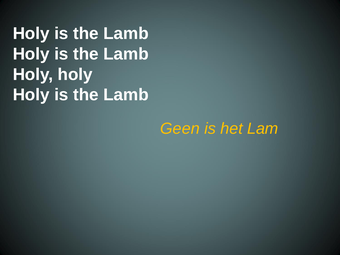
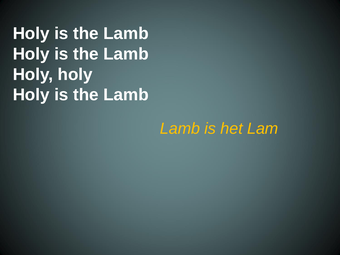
Geen at (180, 128): Geen -> Lamb
